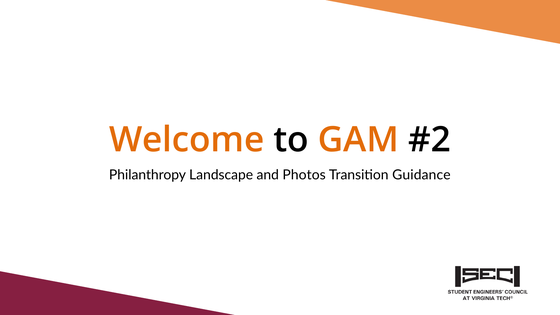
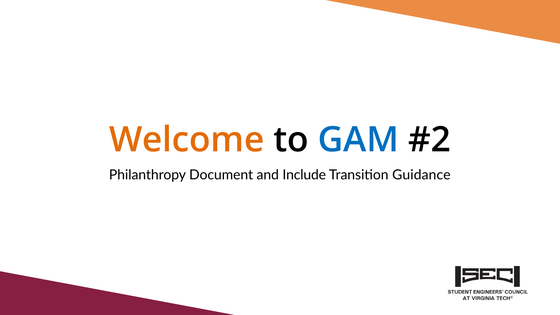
GAM colour: orange -> blue
Landscape: Landscape -> Document
Photos: Photos -> Include
